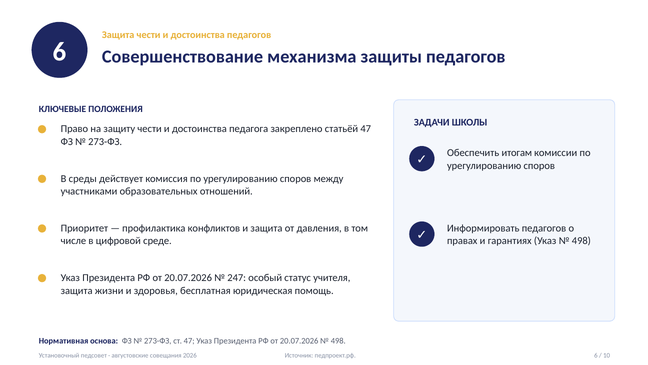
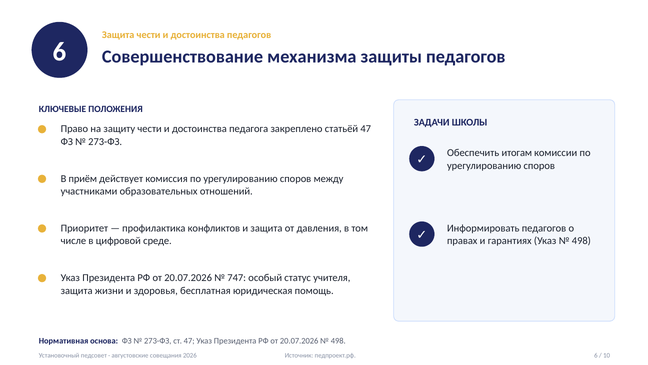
среды: среды -> приём
247: 247 -> 747
